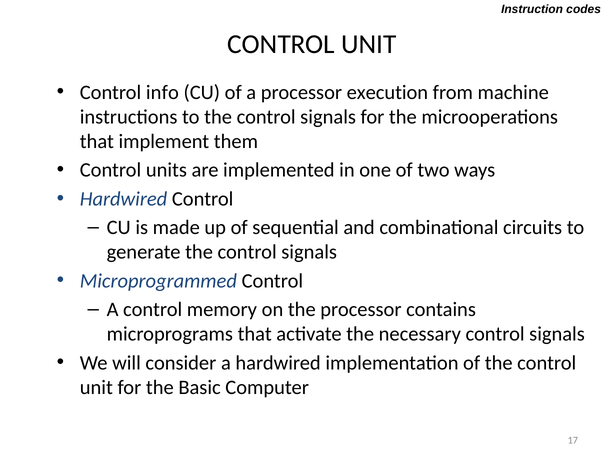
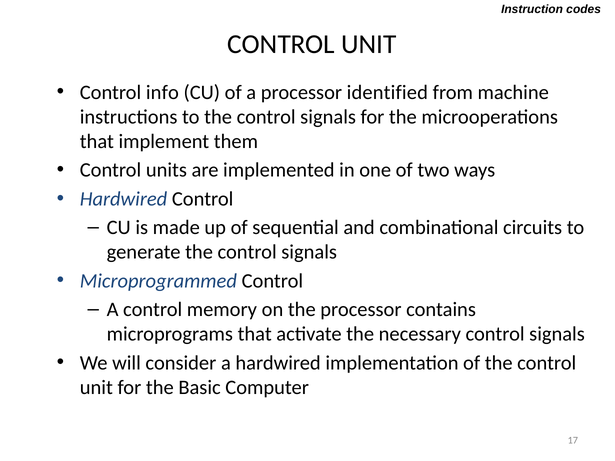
execution: execution -> identified
